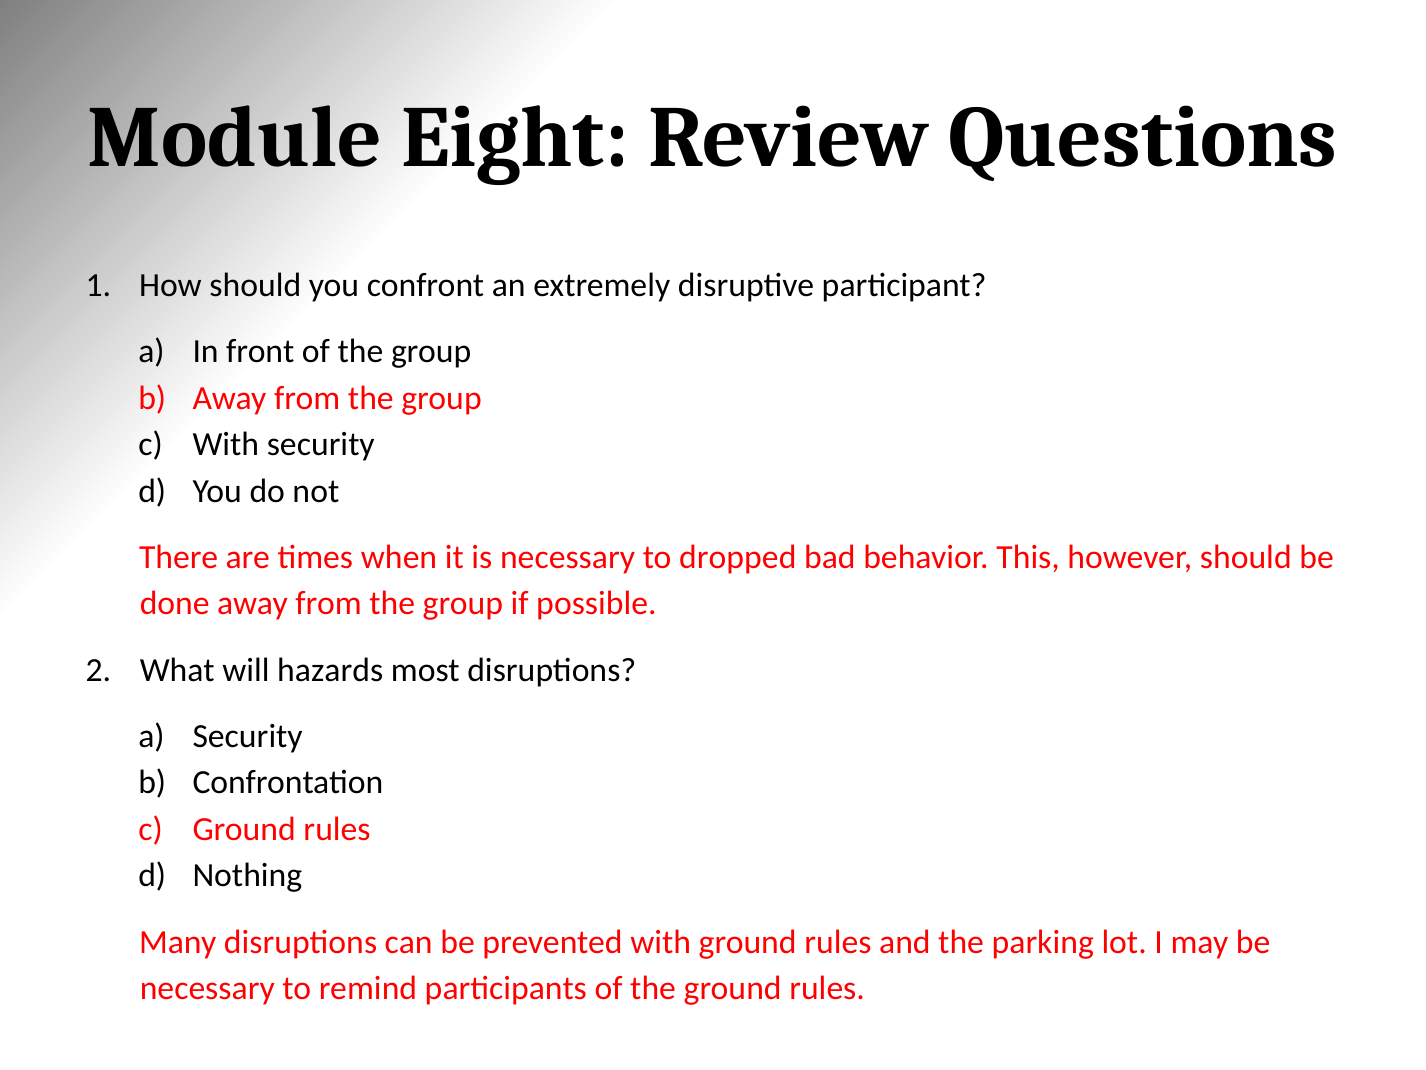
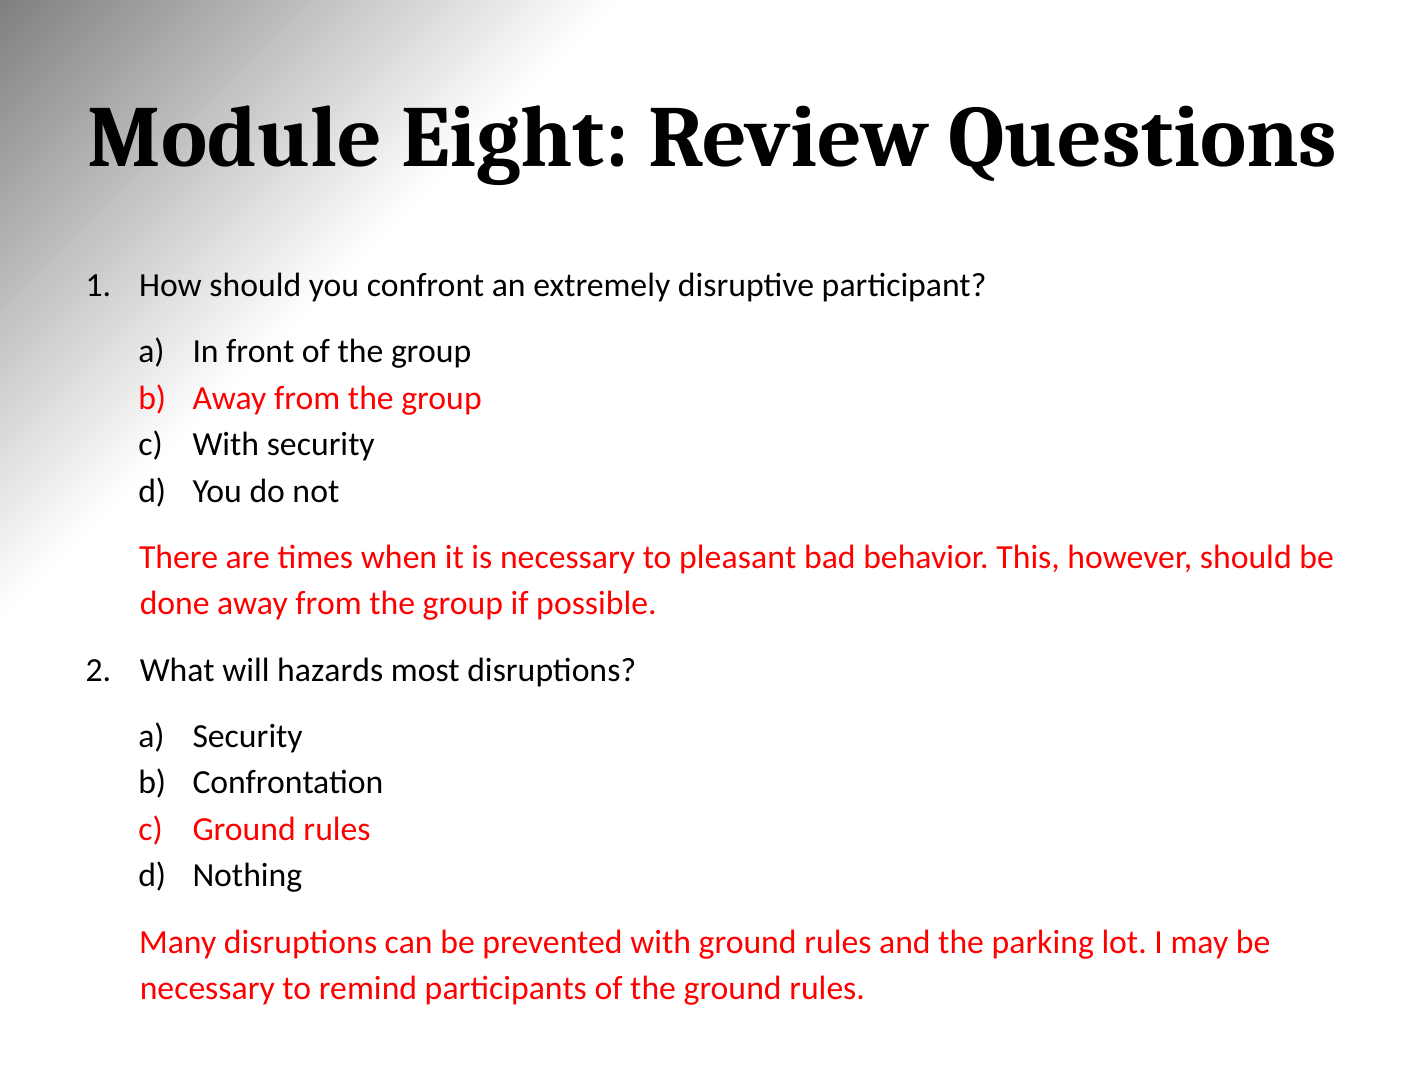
dropped: dropped -> pleasant
